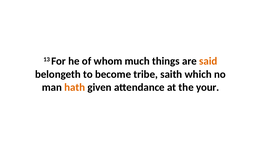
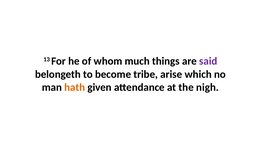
said colour: orange -> purple
saith: saith -> arise
your: your -> nigh
